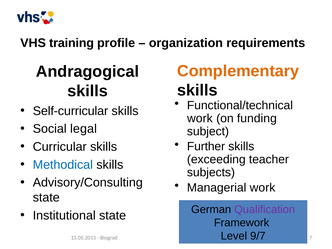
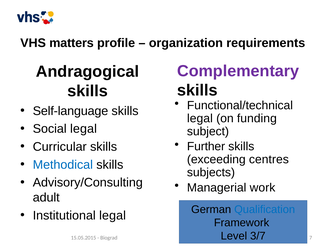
training: training -> matters
Complementary colour: orange -> purple
Self-curricular: Self-curricular -> Self-language
work at (200, 118): work -> legal
teacher: teacher -> centres
state at (46, 198): state -> adult
Qualification colour: purple -> blue
Institutional state: state -> legal
9/7: 9/7 -> 3/7
